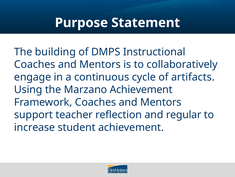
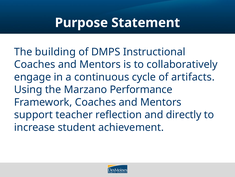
Marzano Achievement: Achievement -> Performance
regular: regular -> directly
